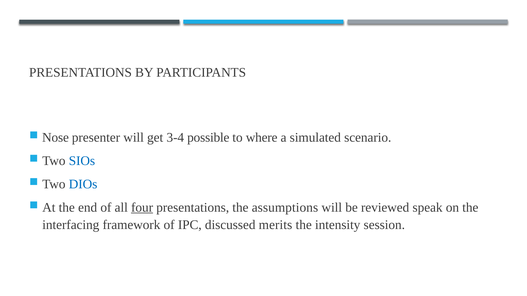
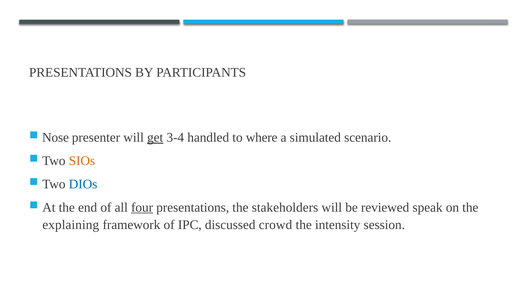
get underline: none -> present
possible: possible -> handled
SIOs colour: blue -> orange
assumptions: assumptions -> stakeholders
interfacing: interfacing -> explaining
merits: merits -> crowd
